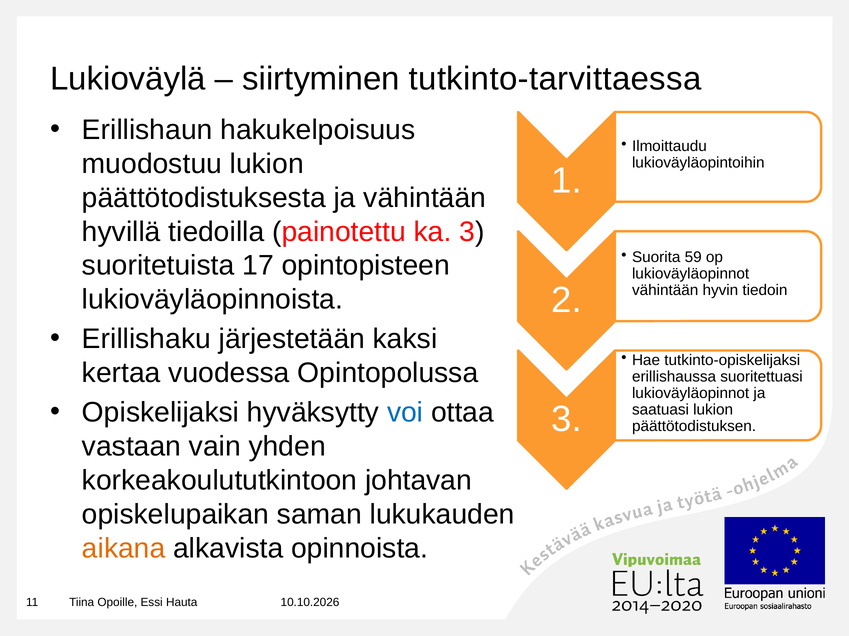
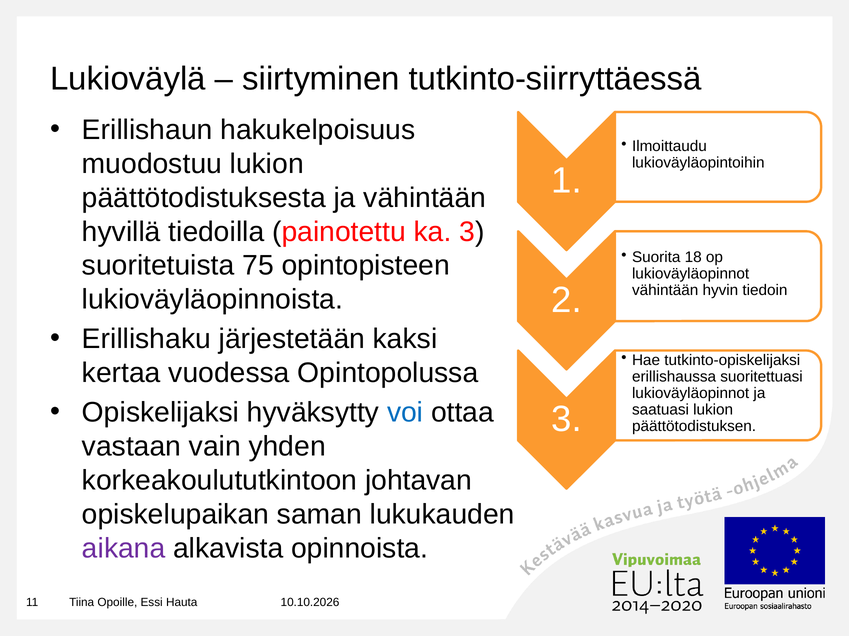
tutkinto-tarvittaessa: tutkinto-tarvittaessa -> tutkinto-siirryttäessä
59: 59 -> 18
17: 17 -> 75
aikana colour: orange -> purple
